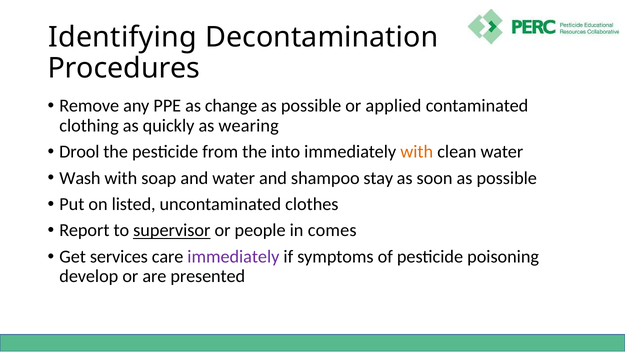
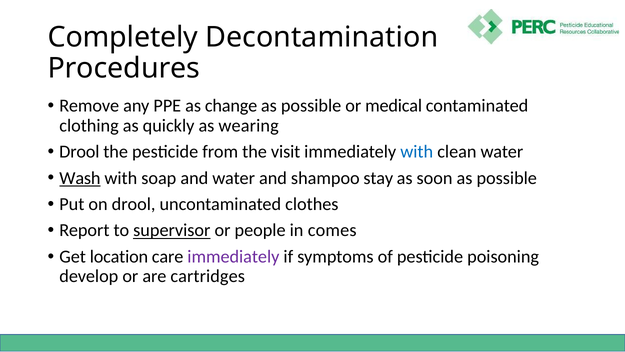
Identifying: Identifying -> Completely
applied: applied -> medical
into: into -> visit
with at (417, 152) colour: orange -> blue
Wash underline: none -> present
on listed: listed -> drool
services: services -> location
presented: presented -> cartridges
